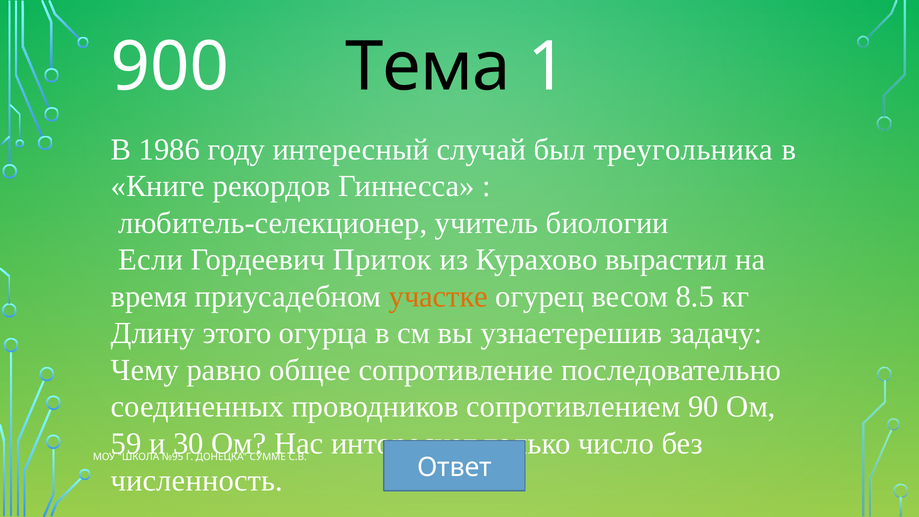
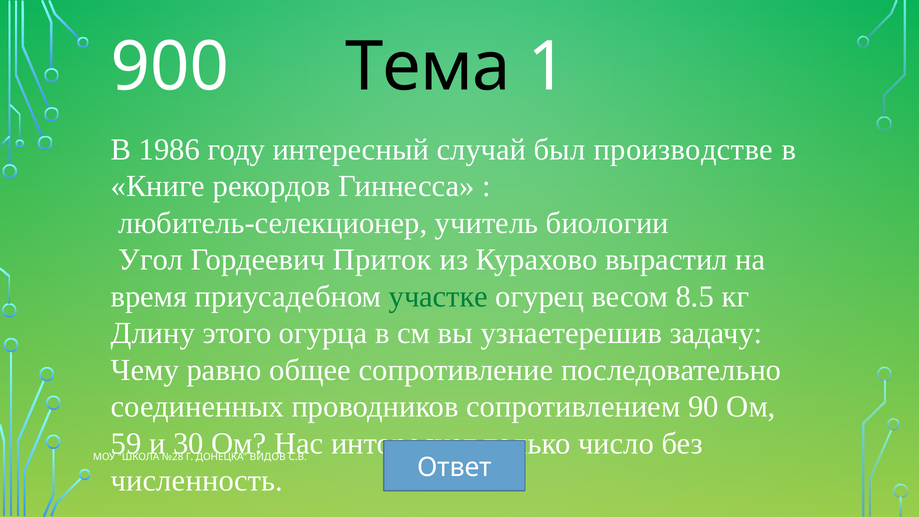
треугольника: треугольника -> производстве
Если: Если -> Угол
участке colour: orange -> green
№95: №95 -> №28
СУММЕ: СУММЕ -> ВИДОВ
